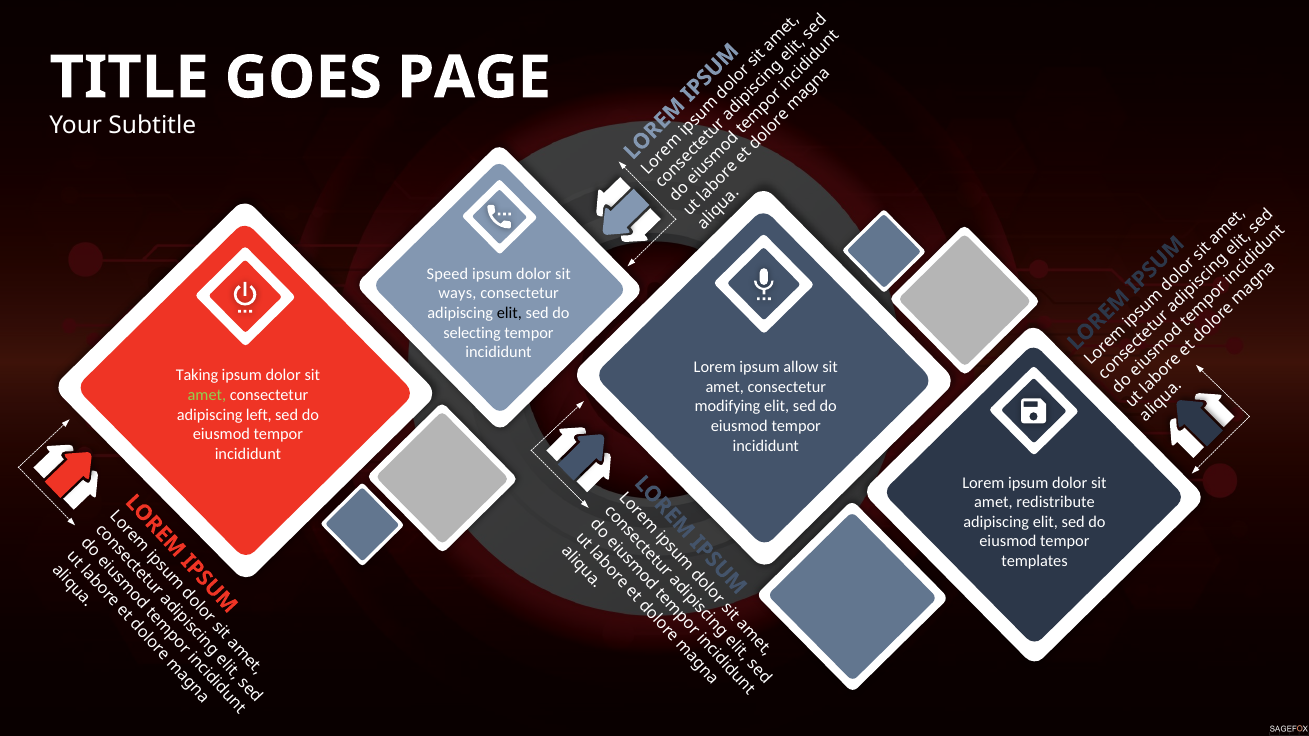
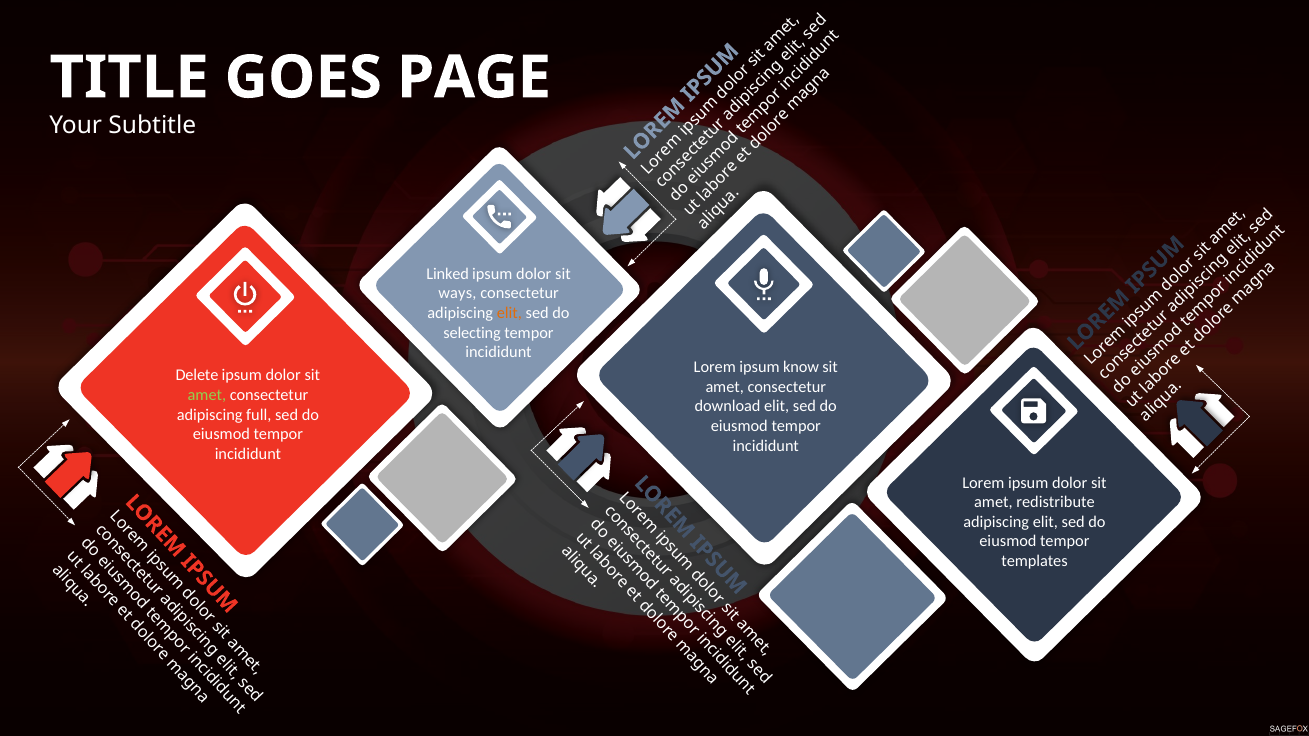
Speed: Speed -> Linked
elit at (509, 313) colour: black -> orange
allow: allow -> know
Taking: Taking -> Delete
modifying: modifying -> download
left: left -> full
